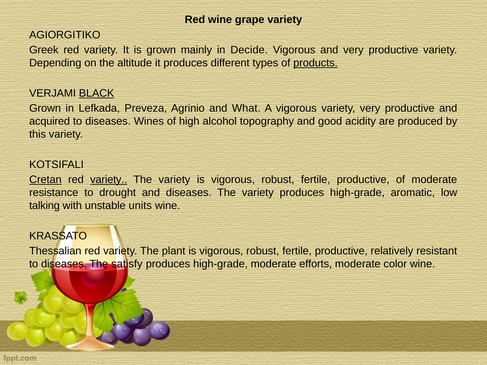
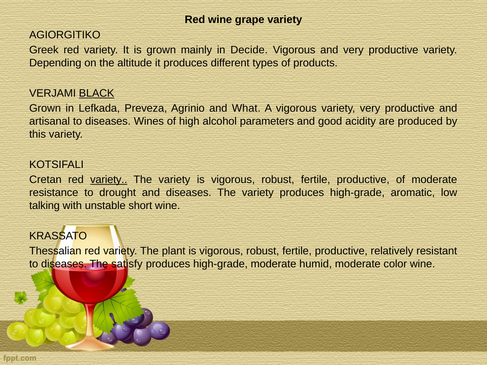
products underline: present -> none
acquired: acquired -> artisanal
topography: topography -> parameters
Cretan underline: present -> none
units: units -> short
efforts: efforts -> humid
